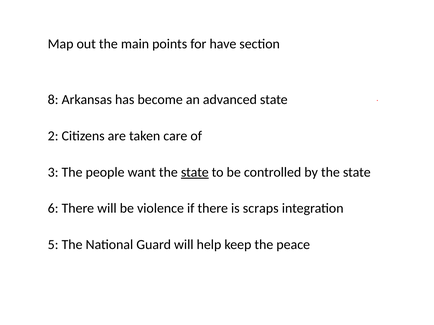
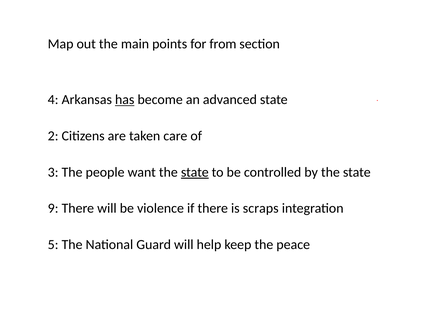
have: have -> from
8: 8 -> 4
has underline: none -> present
6: 6 -> 9
